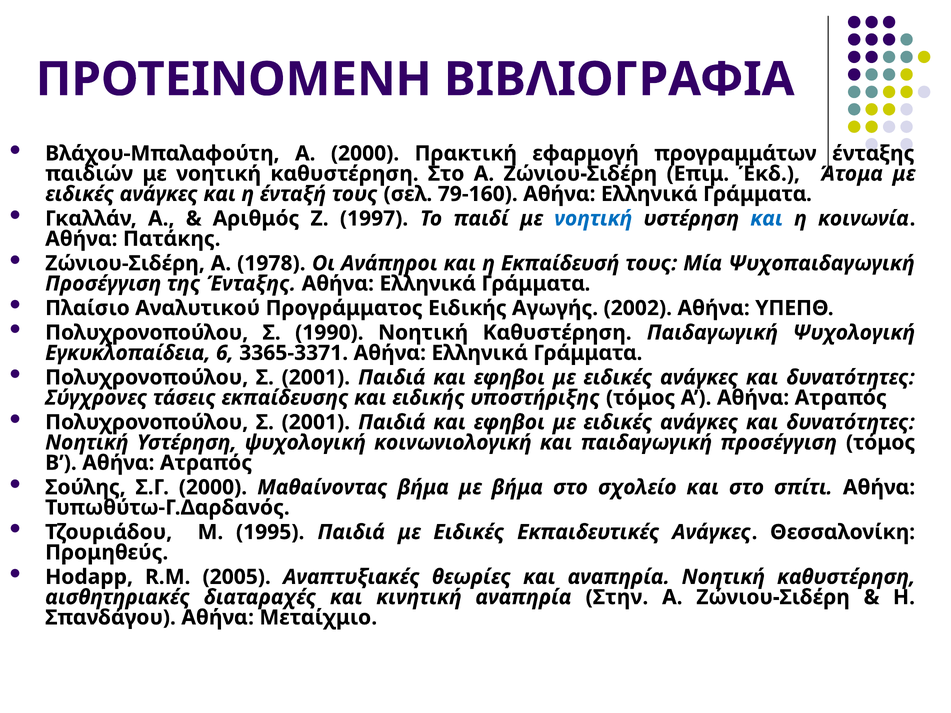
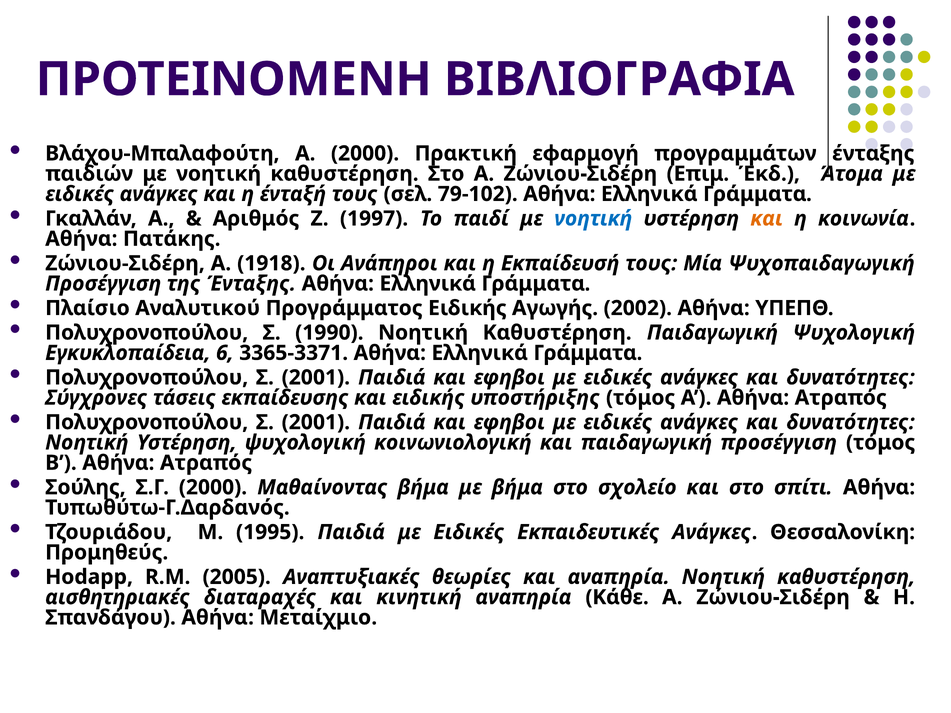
79-160: 79-160 -> 79-102
και at (767, 219) colour: blue -> orange
1978: 1978 -> 1918
Στην: Στην -> Κάθε
